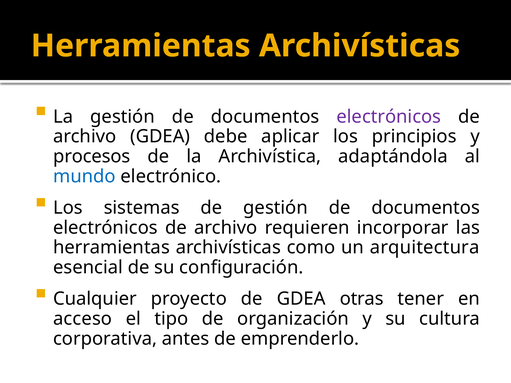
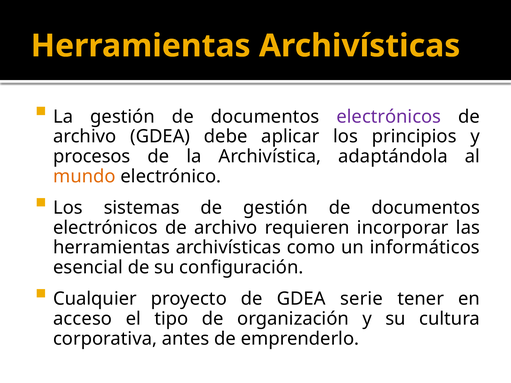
mundo colour: blue -> orange
arquitectura: arquitectura -> informáticos
otras: otras -> serie
